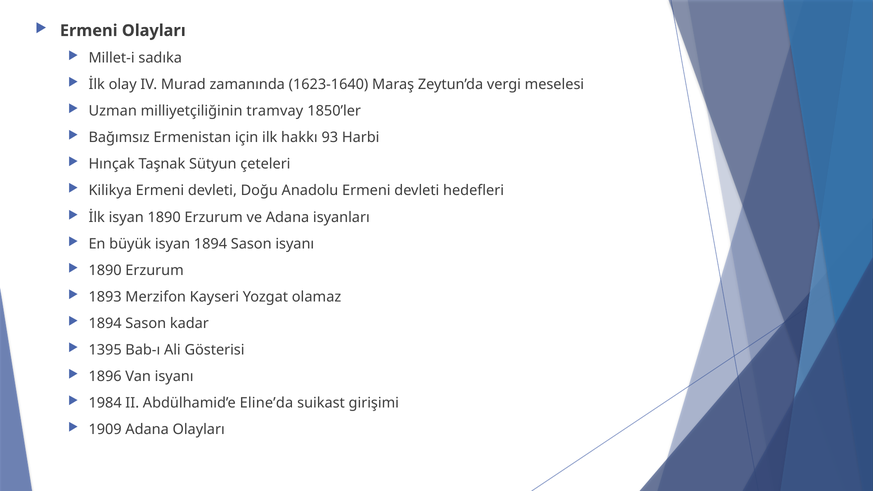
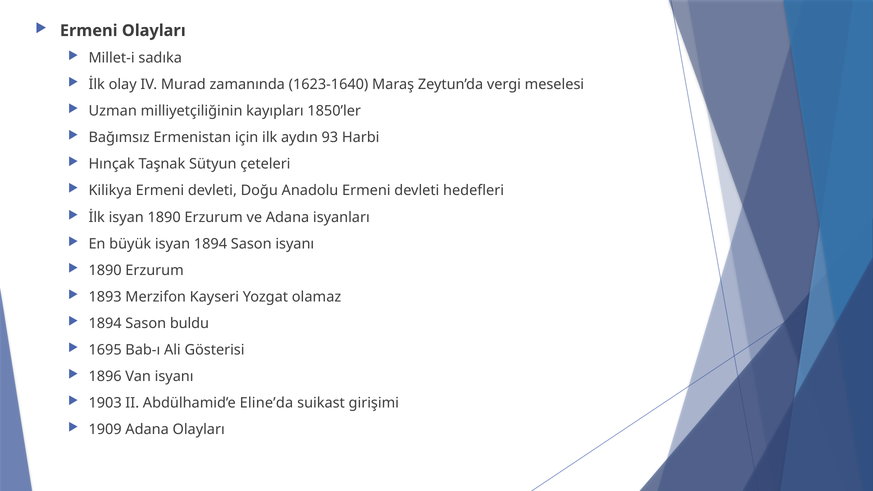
tramvay: tramvay -> kayıpları
hakkı: hakkı -> aydın
kadar: kadar -> buldu
1395: 1395 -> 1695
1984: 1984 -> 1903
